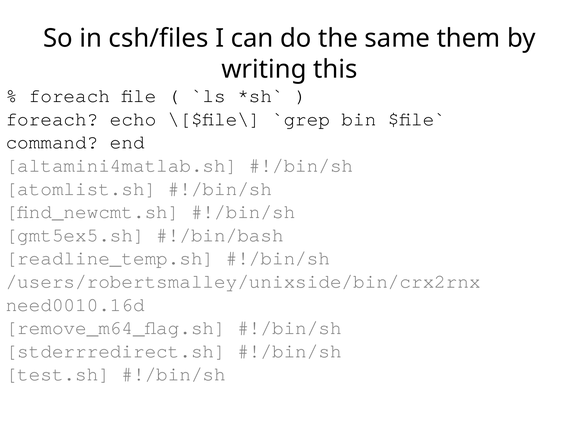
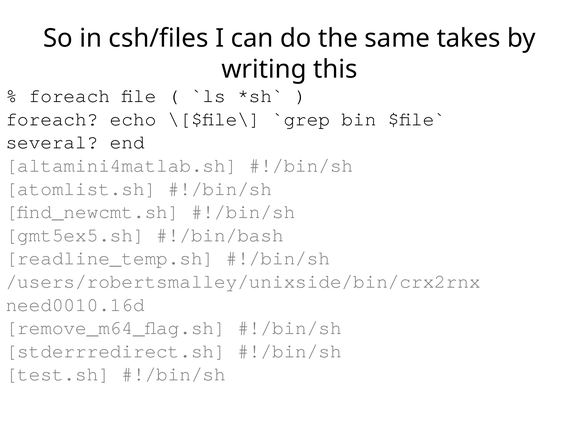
them: them -> takes
command: command -> several
